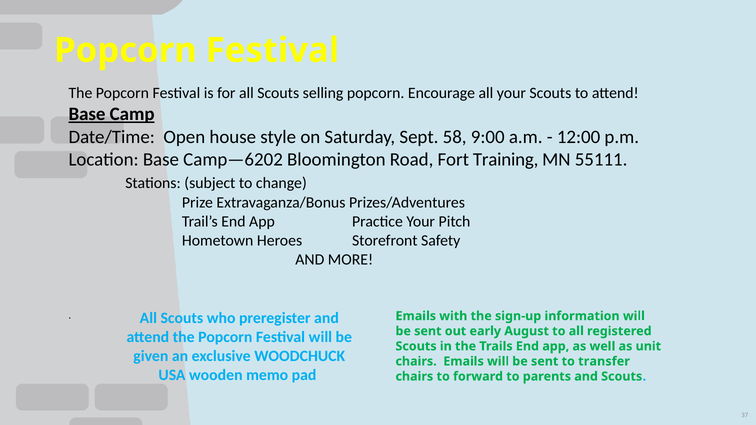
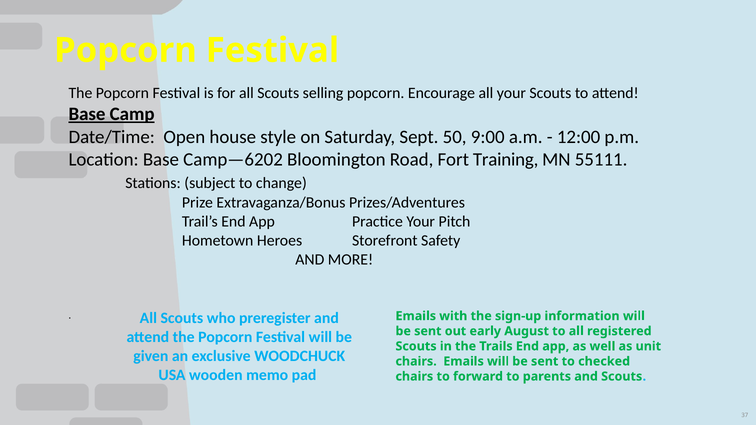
58: 58 -> 50
transfer: transfer -> checked
